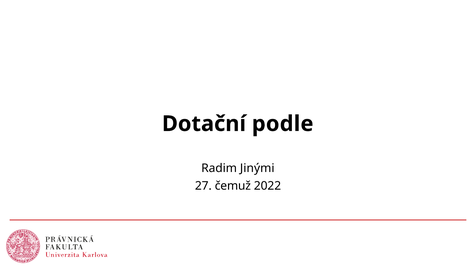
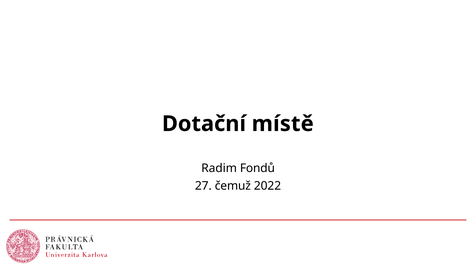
podle: podle -> místě
Jinými: Jinými -> Fondů
